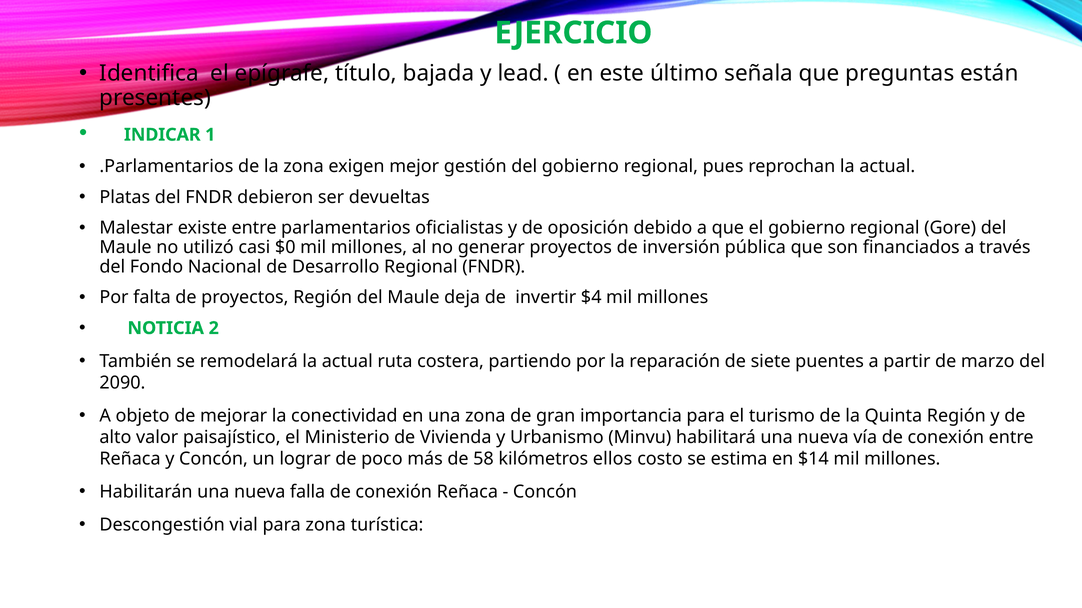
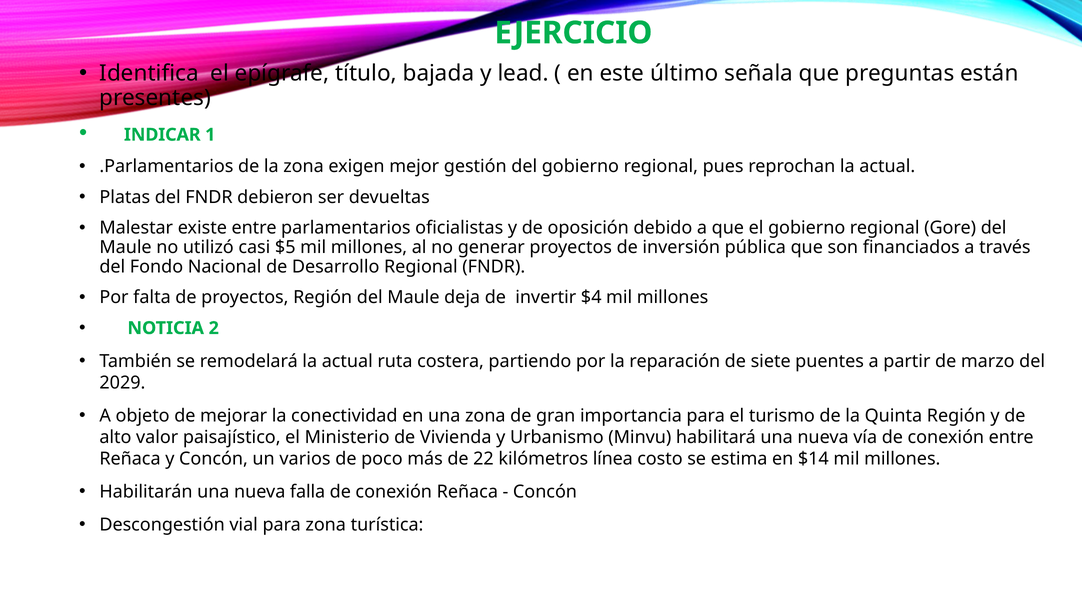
$0: $0 -> $5
2090: 2090 -> 2029
lograr: lograr -> varios
58: 58 -> 22
ellos: ellos -> línea
